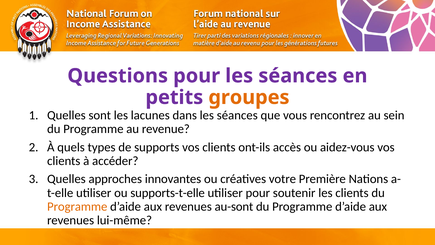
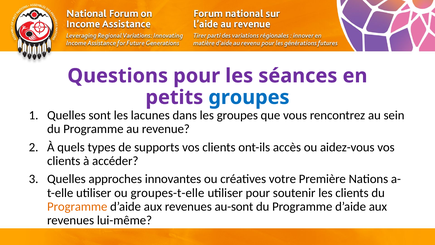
groupes at (249, 97) colour: orange -> blue
dans les séances: séances -> groupes
supports-t-elle: supports-t-elle -> groupes-t-elle
